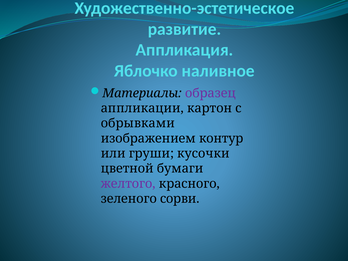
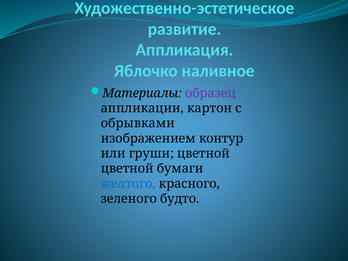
груши кусочки: кусочки -> цветной
желтого colour: purple -> blue
сорви: сорви -> будто
